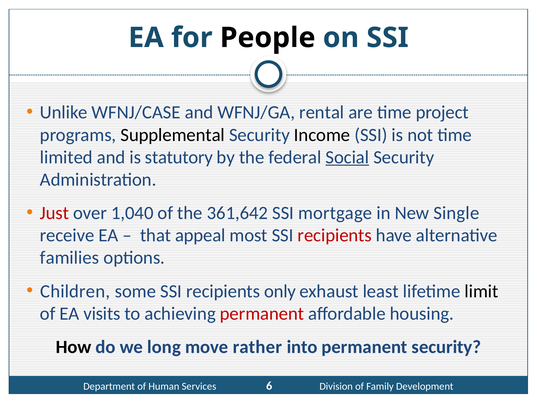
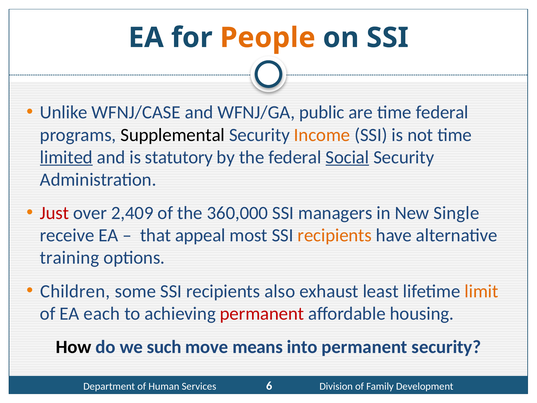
People colour: black -> orange
rental: rental -> public
time project: project -> federal
Income colour: black -> orange
limited underline: none -> present
1,040: 1,040 -> 2,409
361,642: 361,642 -> 360,000
mortgage: mortgage -> managers
recipients at (335, 235) colour: red -> orange
families: families -> training
only: only -> also
limit colour: black -> orange
visits: visits -> each
long: long -> such
rather: rather -> means
